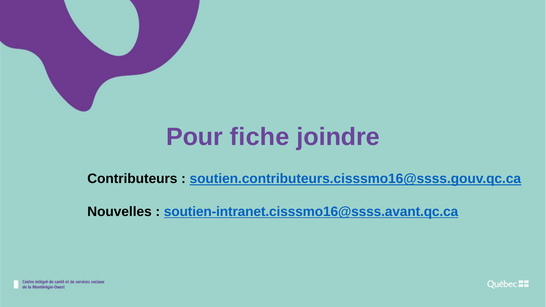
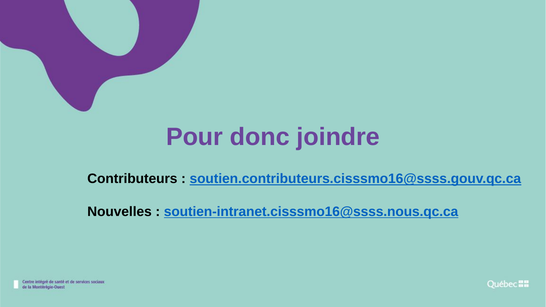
fiche: fiche -> donc
soutien-intranet.cisssmo16@ssss.avant.qc.ca: soutien-intranet.cisssmo16@ssss.avant.qc.ca -> soutien-intranet.cisssmo16@ssss.nous.qc.ca
